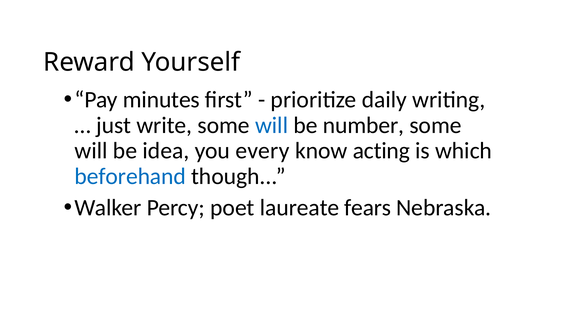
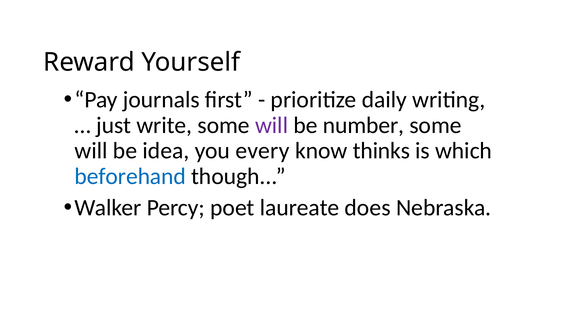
minutes: minutes -> journals
will at (272, 125) colour: blue -> purple
acting: acting -> thinks
fears: fears -> does
